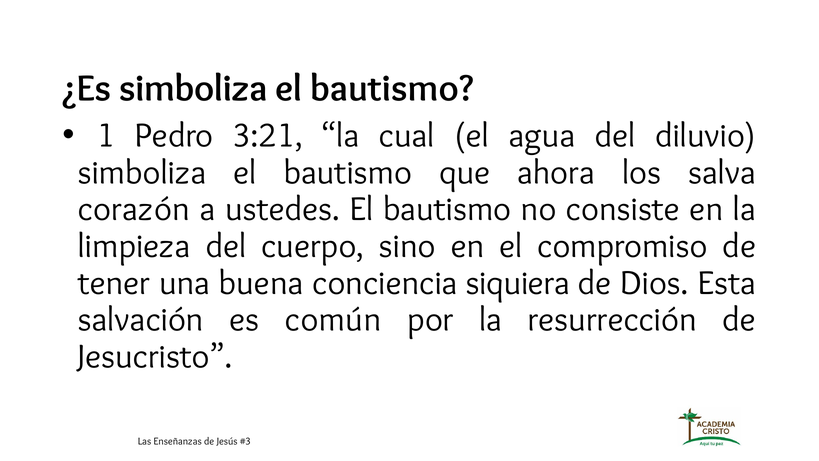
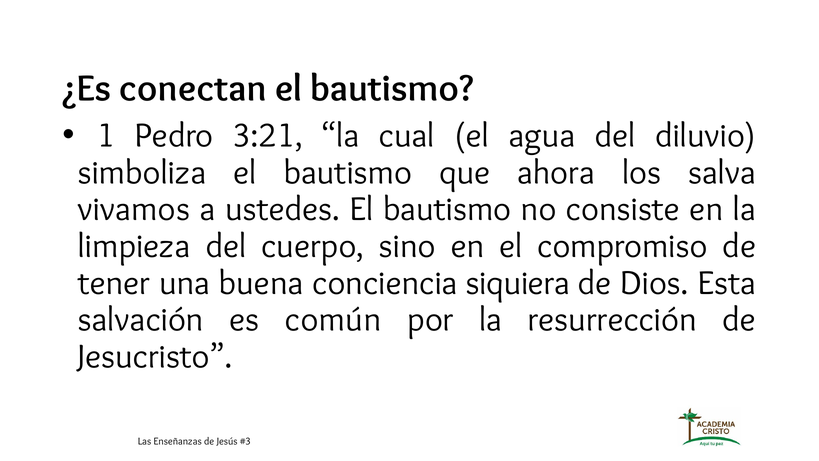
¿Es simboliza: simboliza -> conectan
corazón: corazón -> vivamos
